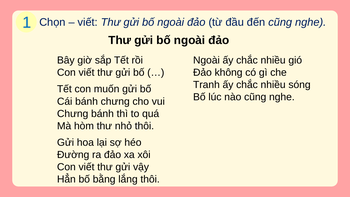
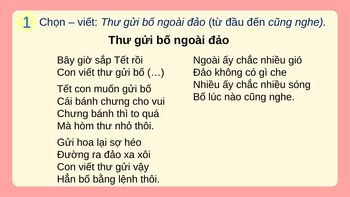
Tranh at (206, 85): Tranh -> Nhiều
lắng: lắng -> lệnh
